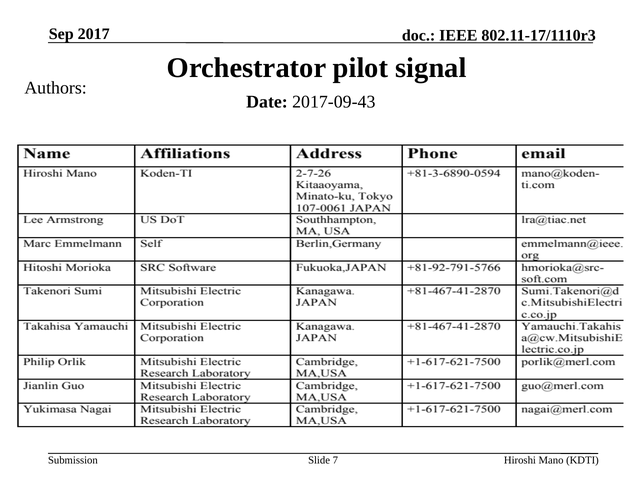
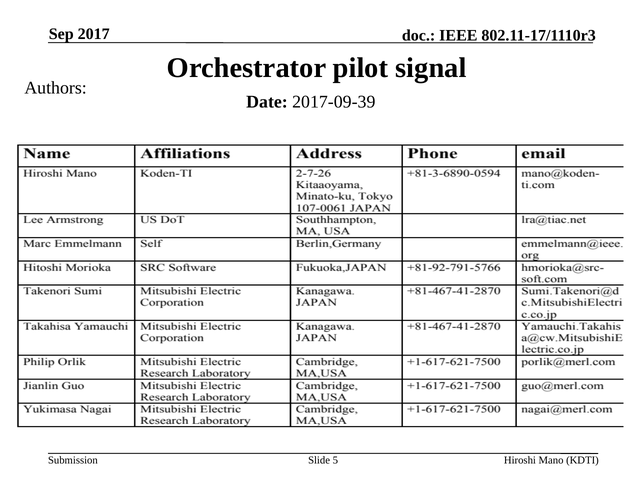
2017-09-43: 2017-09-43 -> 2017-09-39
7: 7 -> 5
